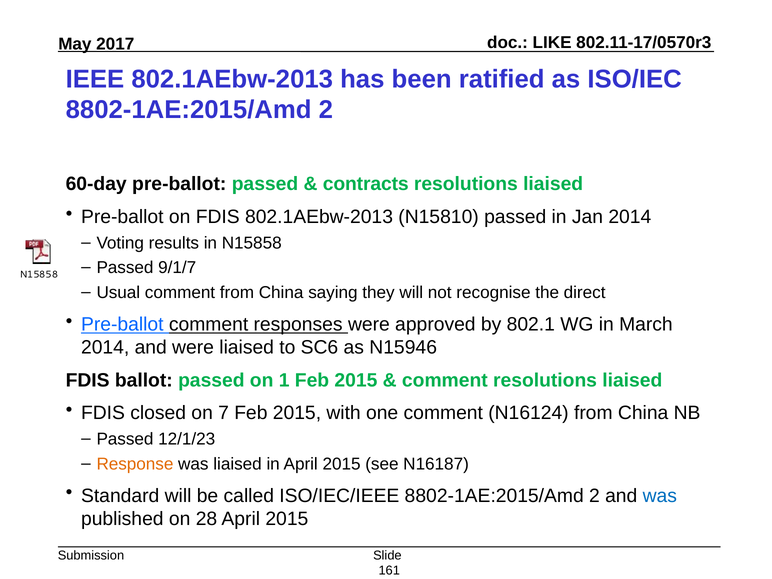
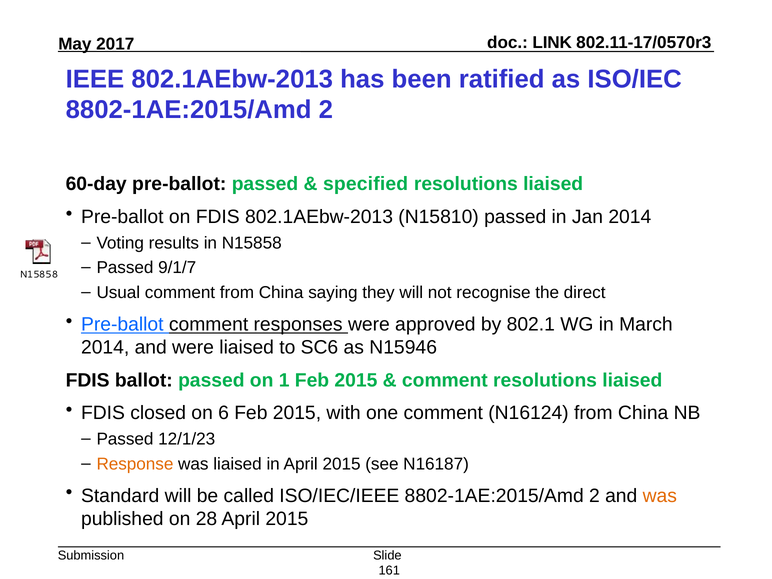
LIKE: LIKE -> LINK
contracts: contracts -> specified
7: 7 -> 6
was at (660, 496) colour: blue -> orange
